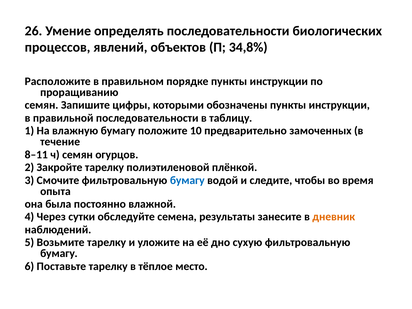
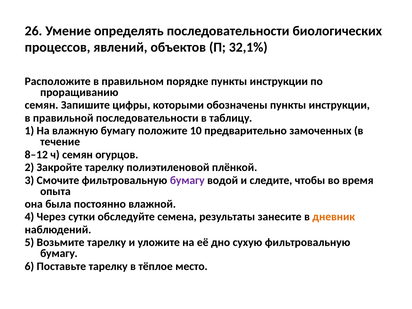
34,8%: 34,8% -> 32,1%
8–11: 8–11 -> 8–12
бумагу at (187, 180) colour: blue -> purple
